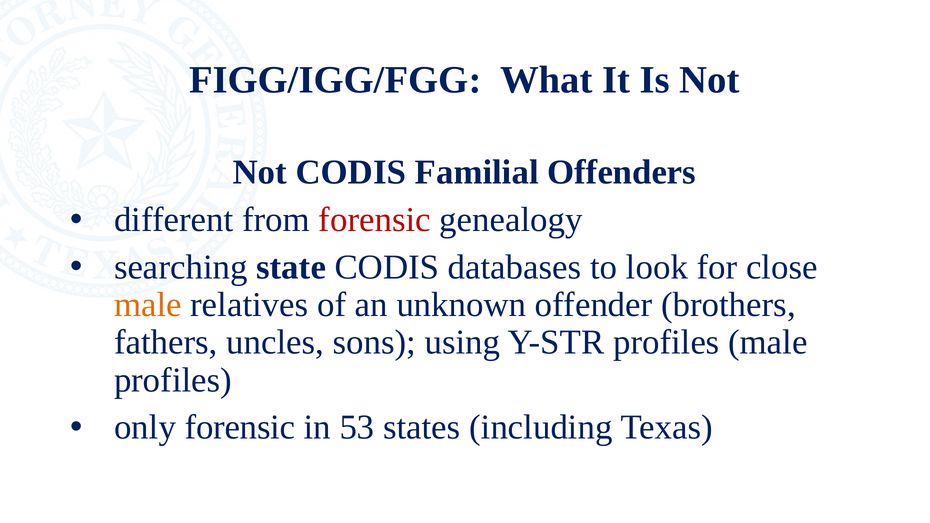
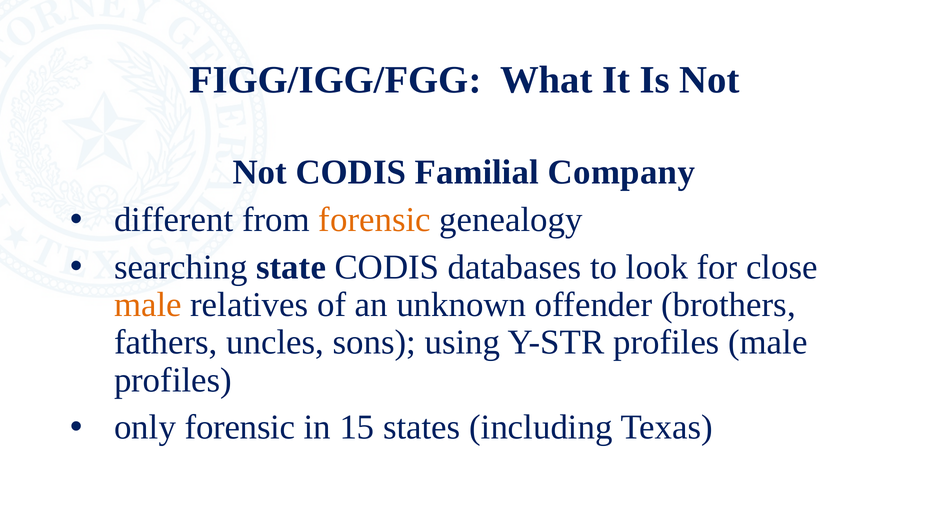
Offenders: Offenders -> Company
forensic at (375, 220) colour: red -> orange
53: 53 -> 15
